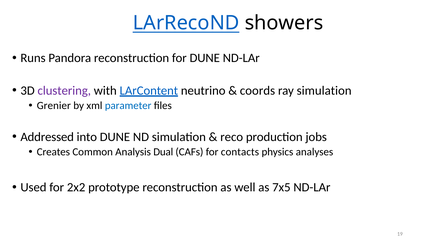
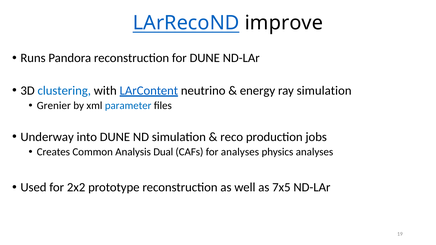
showers: showers -> improve
clustering colour: purple -> blue
coords: coords -> energy
Addressed: Addressed -> Underway
for contacts: contacts -> analyses
